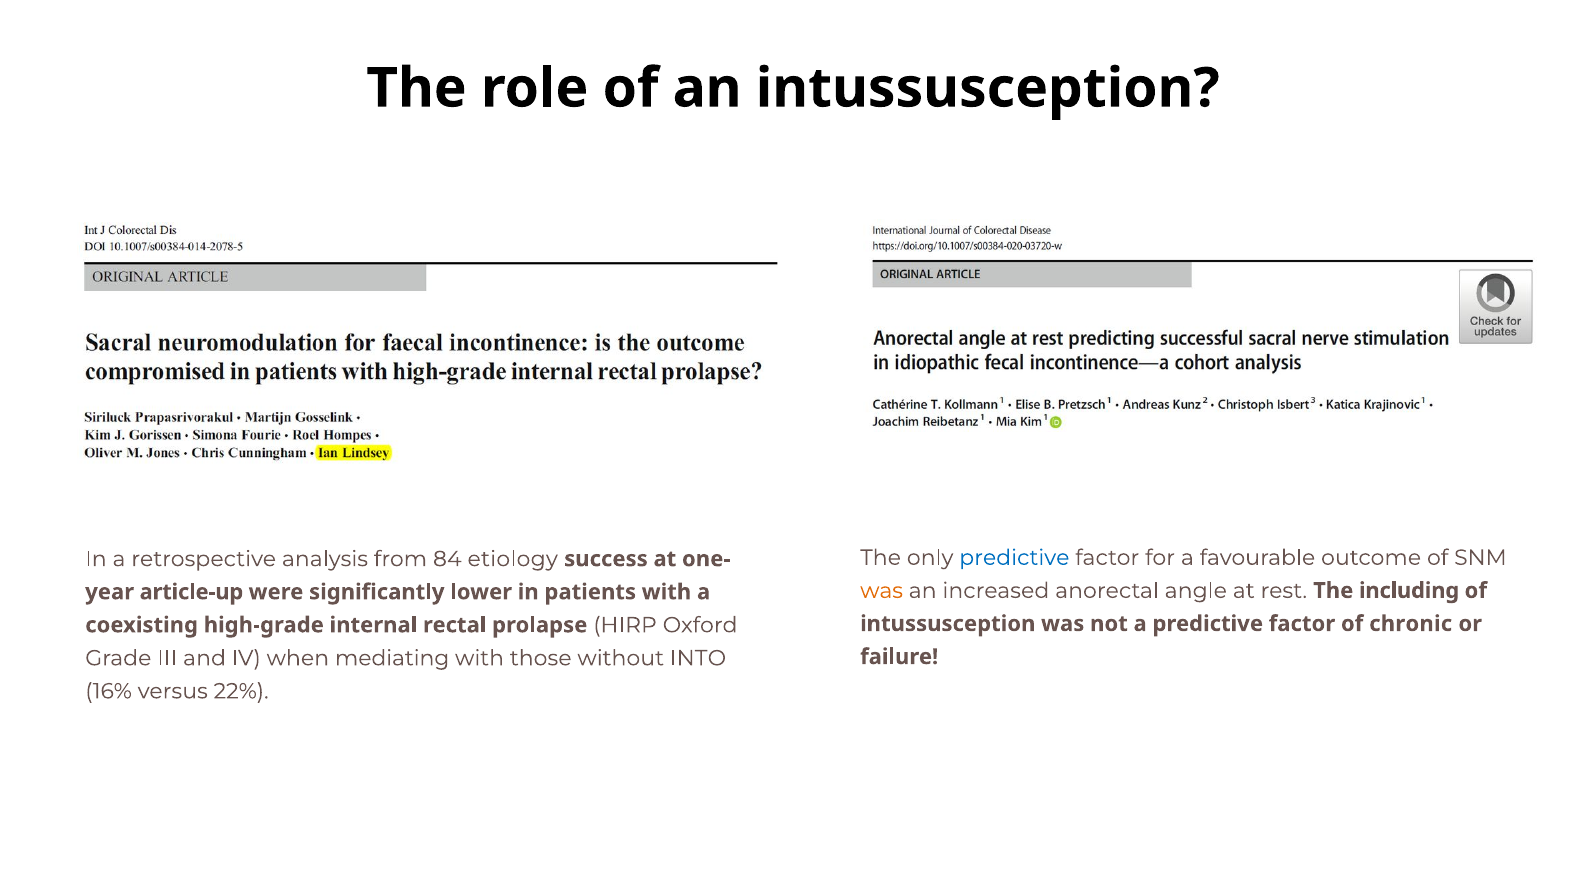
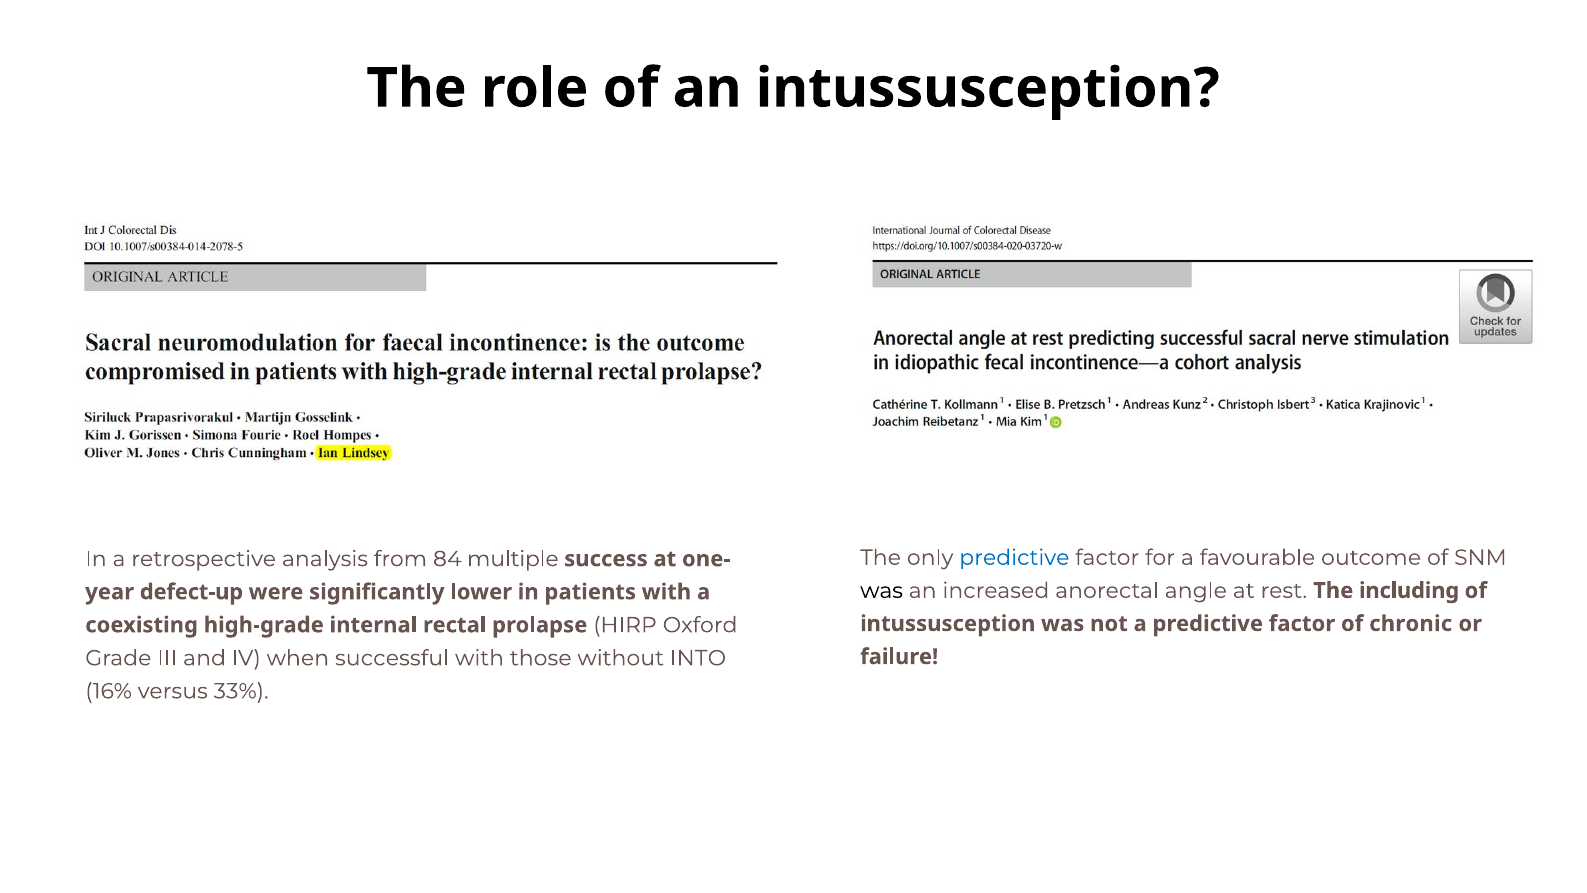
etiology: etiology -> multiple
was at (882, 590) colour: orange -> black
article-up: article-up -> defect-up
mediating: mediating -> successful
22%: 22% -> 33%
